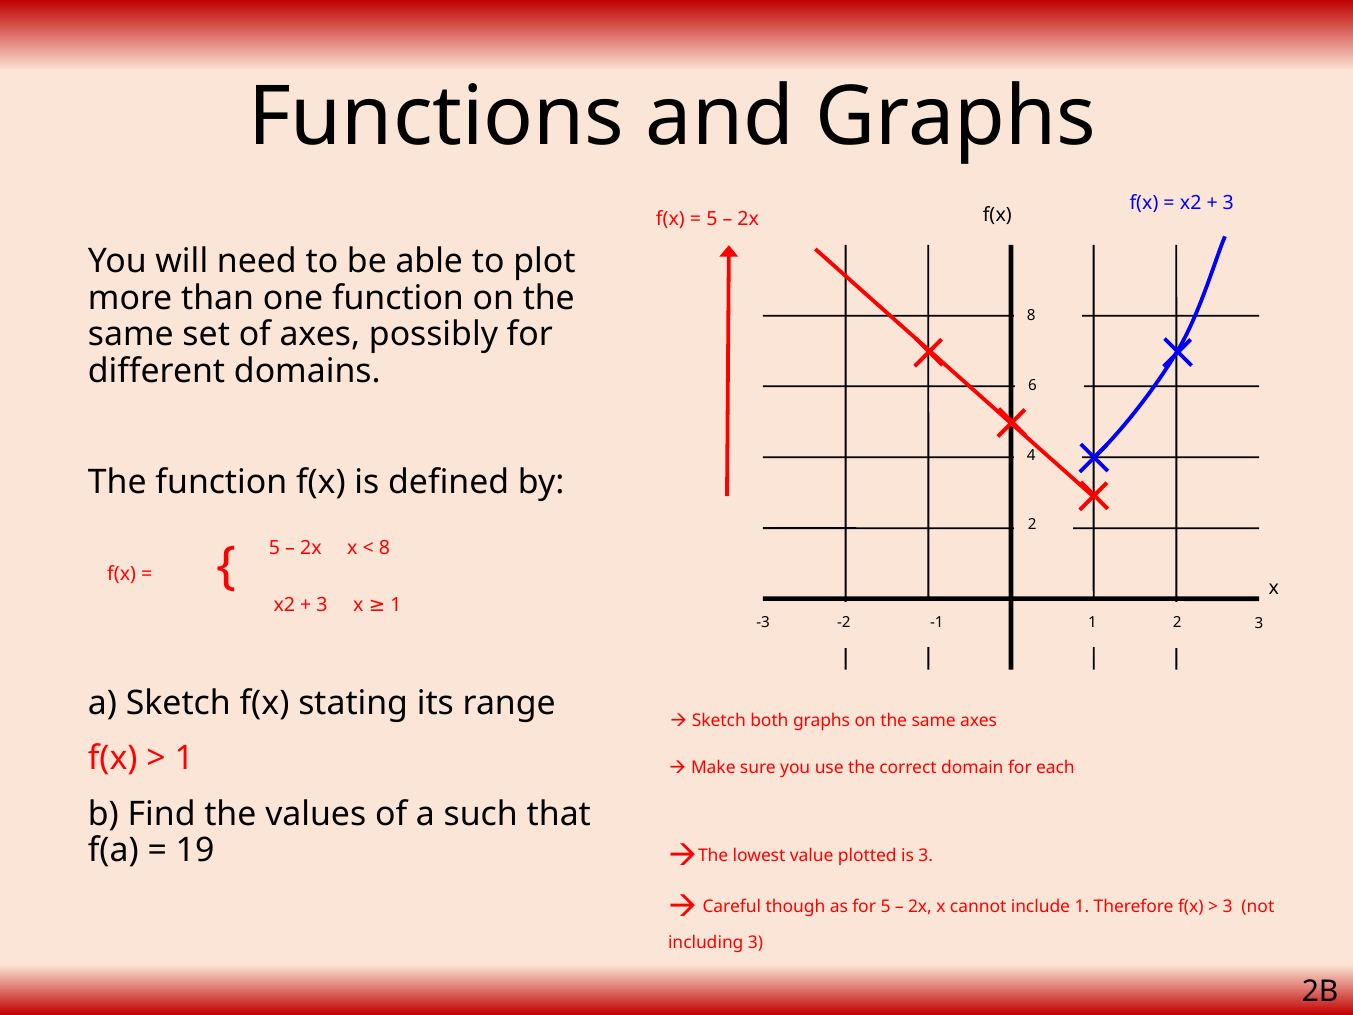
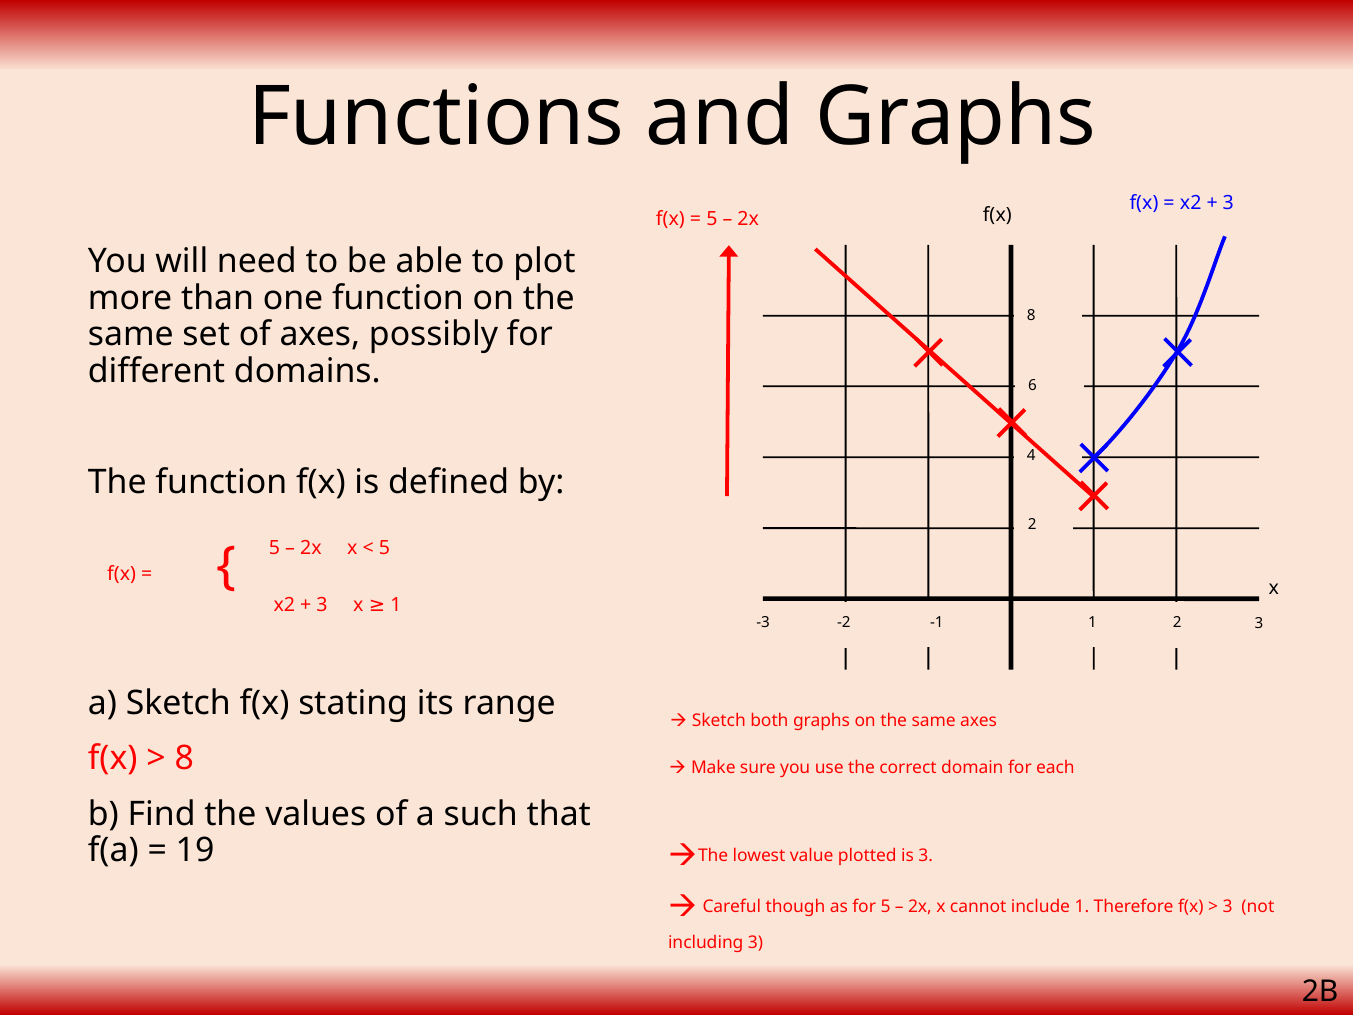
8 at (385, 548): 8 -> 5
1 at (184, 758): 1 -> 8
